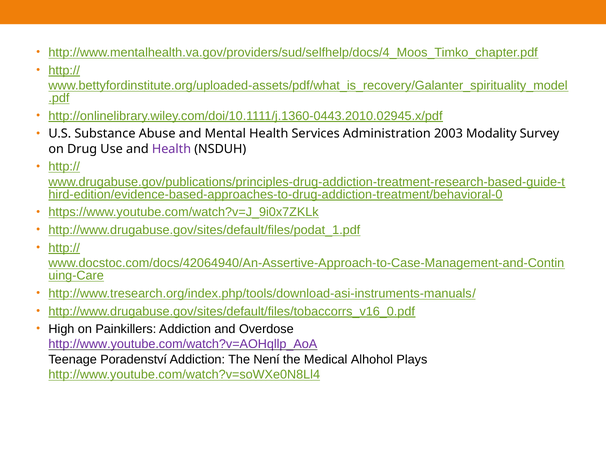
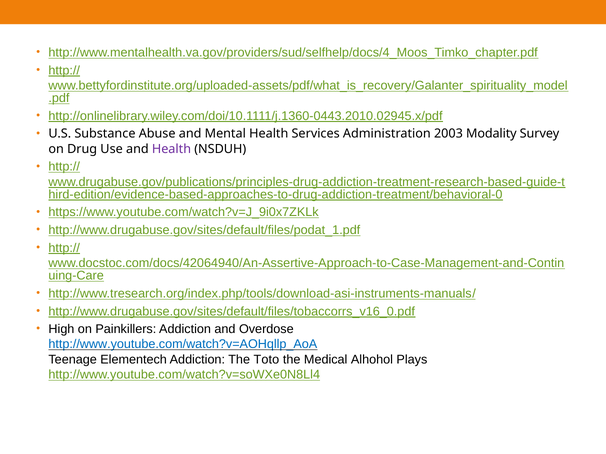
http://www.youtube.com/watch?v=AOHqllp_AoA colour: purple -> blue
Poradenství: Poradenství -> Elementech
Není: Není -> Toto
